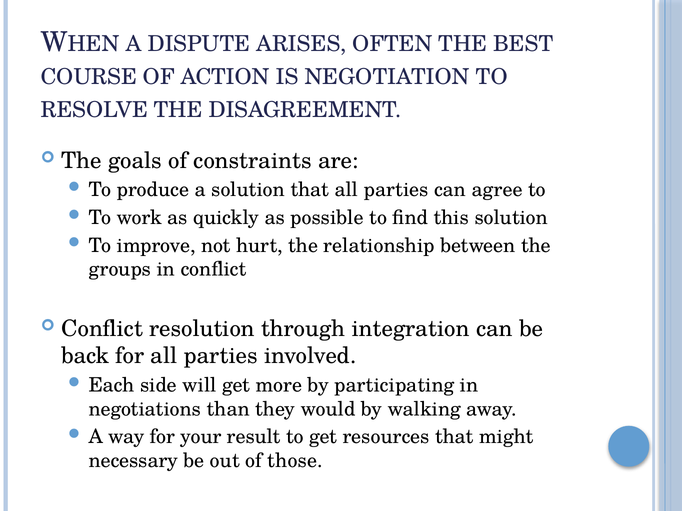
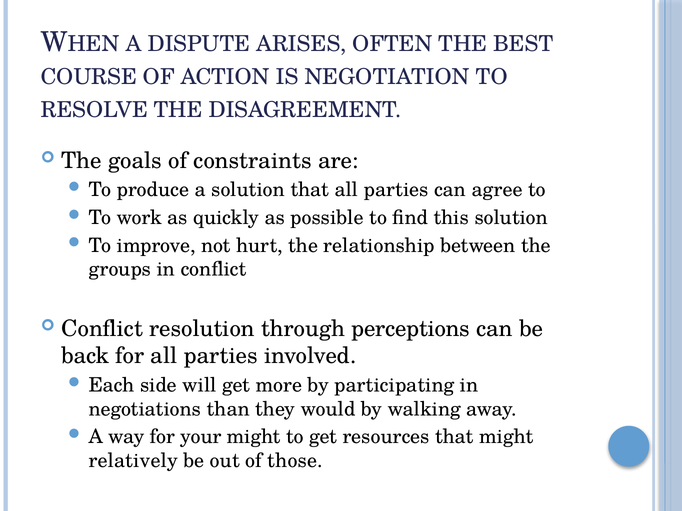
integration: integration -> perceptions
your result: result -> might
necessary: necessary -> relatively
